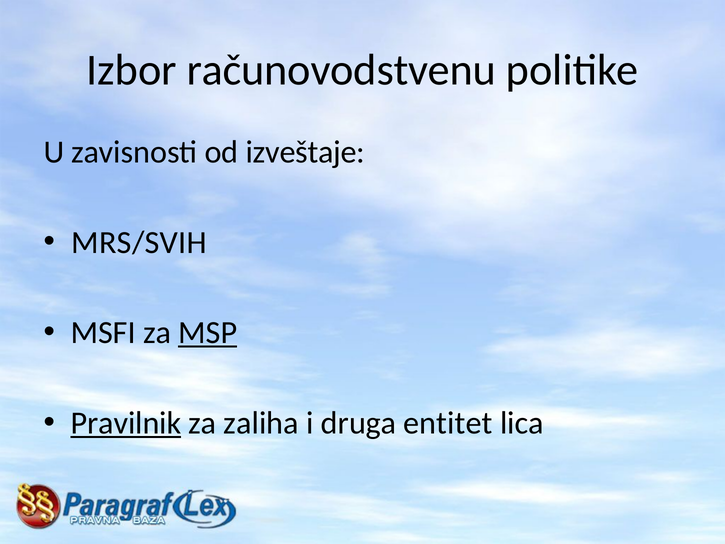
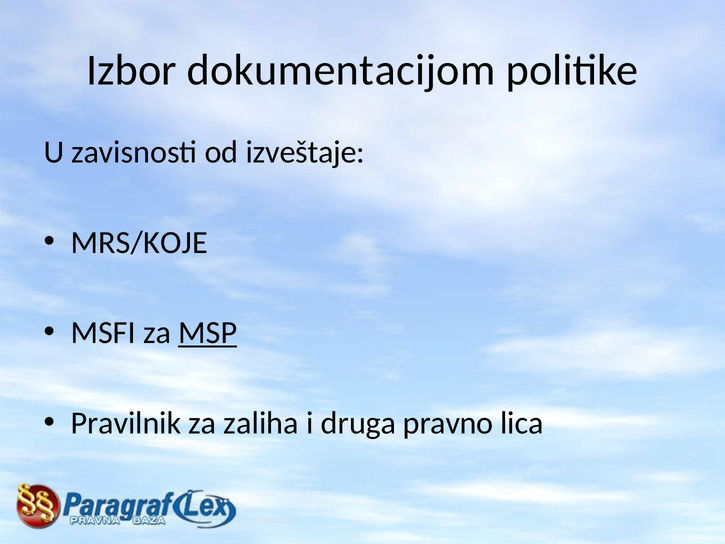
računovodstvenu: računovodstvenu -> dokumentacijom
MRS/SVIH: MRS/SVIH -> MRS/KOJE
Pravilnik underline: present -> none
entitet: entitet -> pravno
